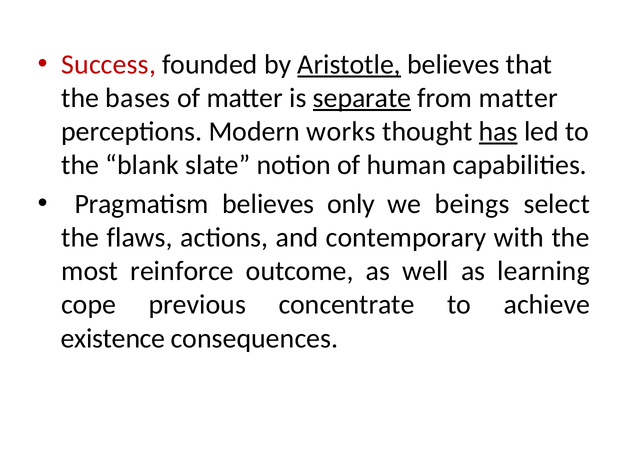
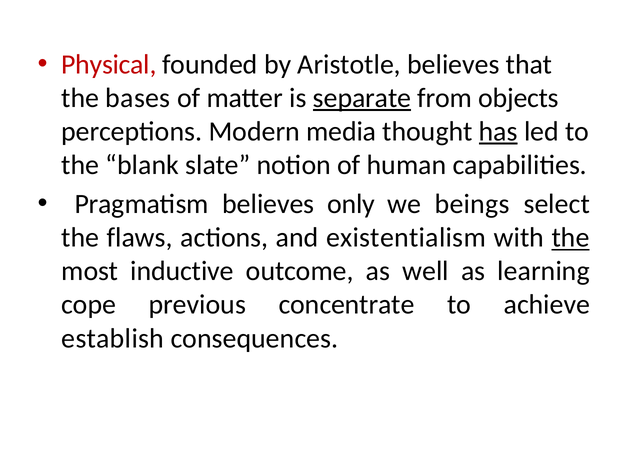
Success: Success -> Physical
Aristotle underline: present -> none
from matter: matter -> objects
works: works -> media
contemporary: contemporary -> existentialism
the at (571, 238) underline: none -> present
reinforce: reinforce -> inductive
existence: existence -> establish
